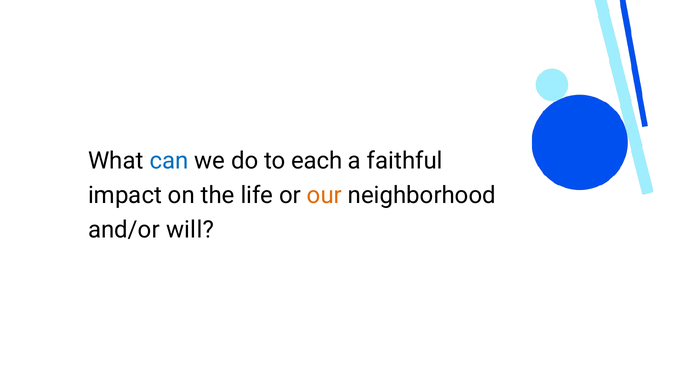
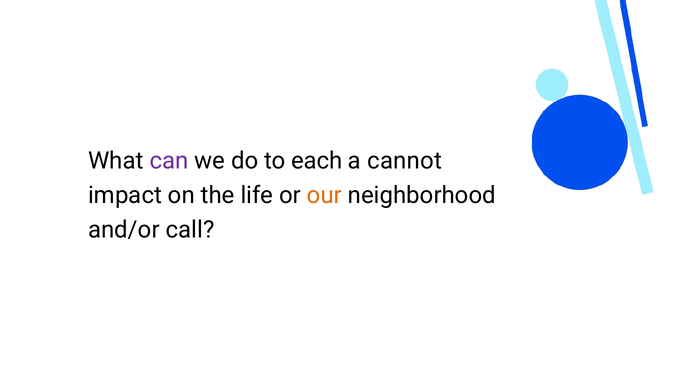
can colour: blue -> purple
faithful: faithful -> cannot
will: will -> call
